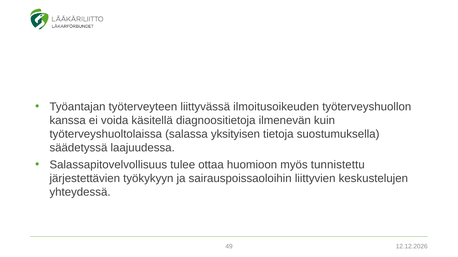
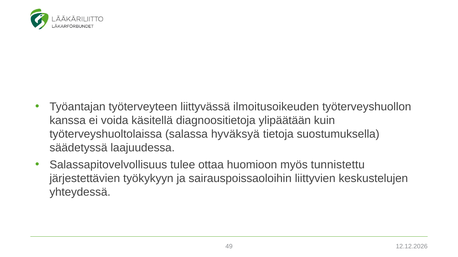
ilmenevän: ilmenevän -> ylipäätään
yksityisen: yksityisen -> hyväksyä
